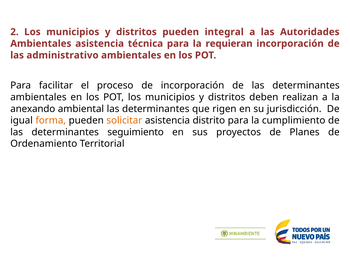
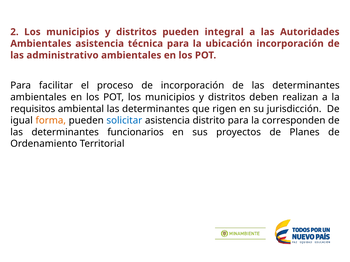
requieran: requieran -> ubicación
anexando: anexando -> requisitos
solicitar colour: orange -> blue
cumplimiento: cumplimiento -> corresponden
seguimiento: seguimiento -> funcionarios
